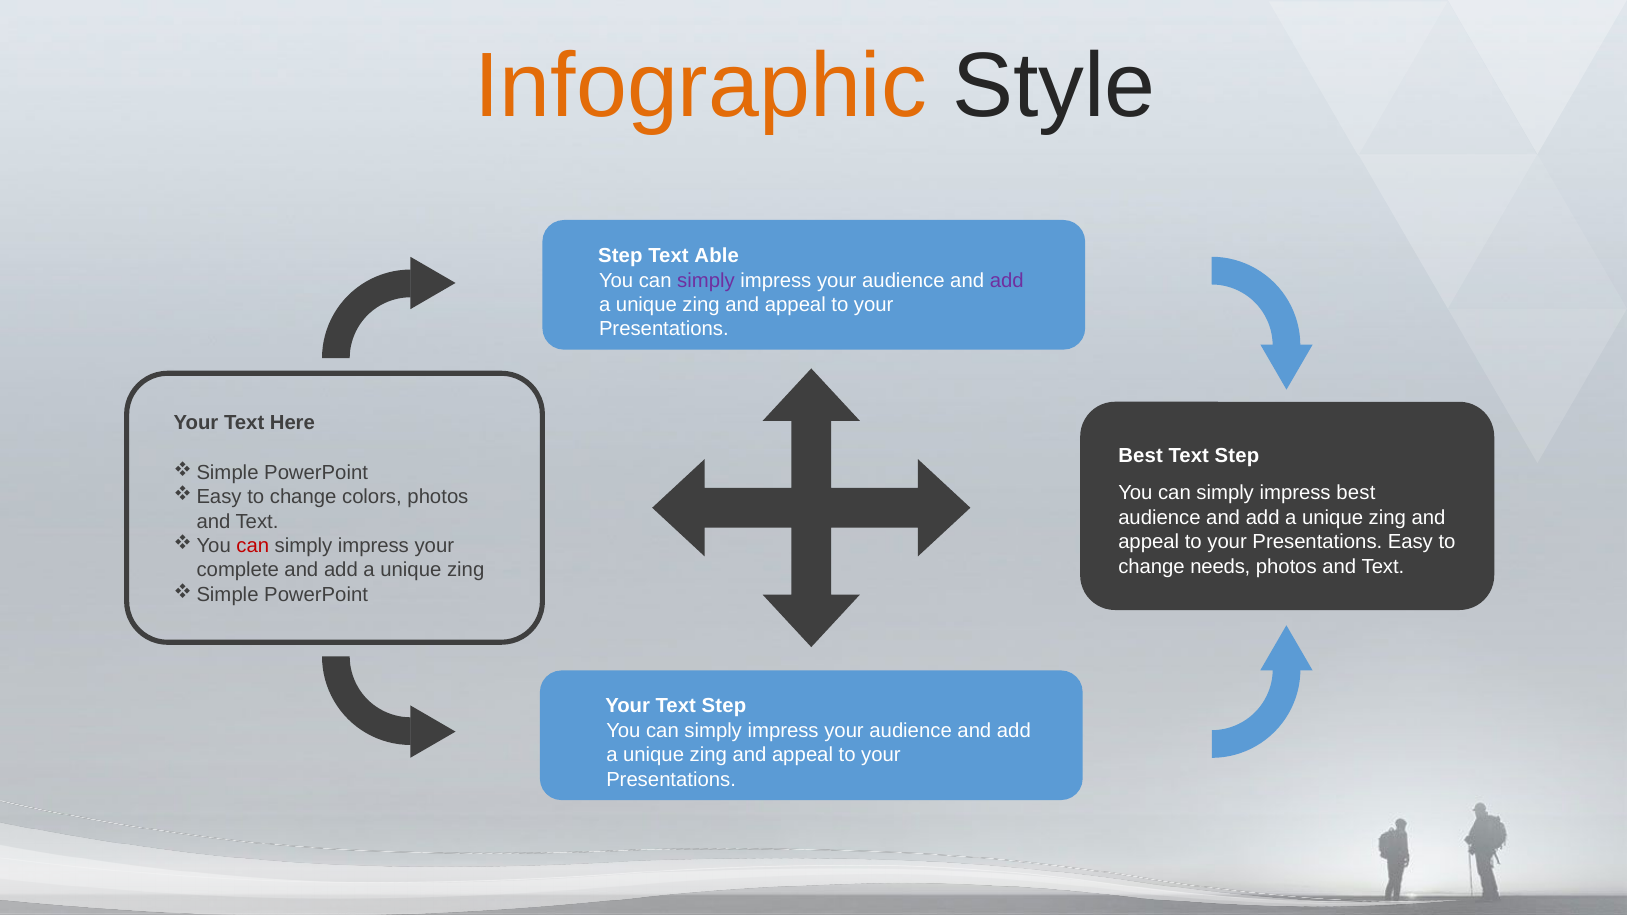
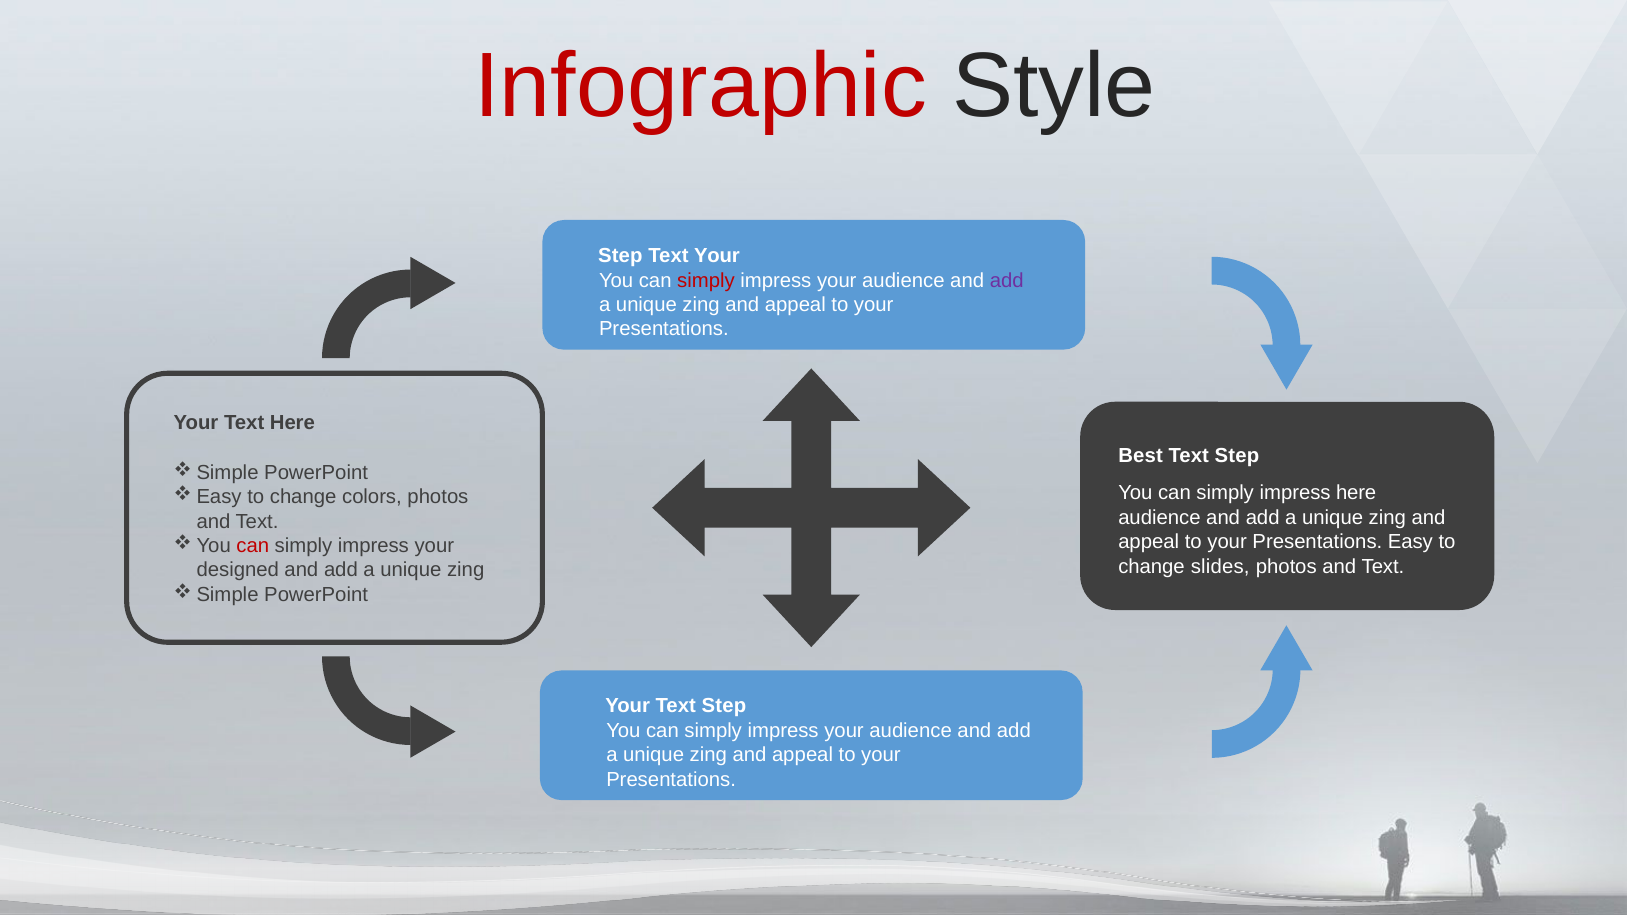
Infographic colour: orange -> red
Text Able: Able -> Your
simply at (706, 280) colour: purple -> red
impress best: best -> here
needs: needs -> slides
complete: complete -> designed
